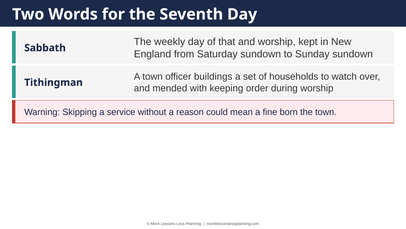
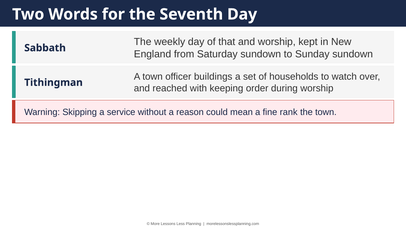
mended: mended -> reached
born: born -> rank
